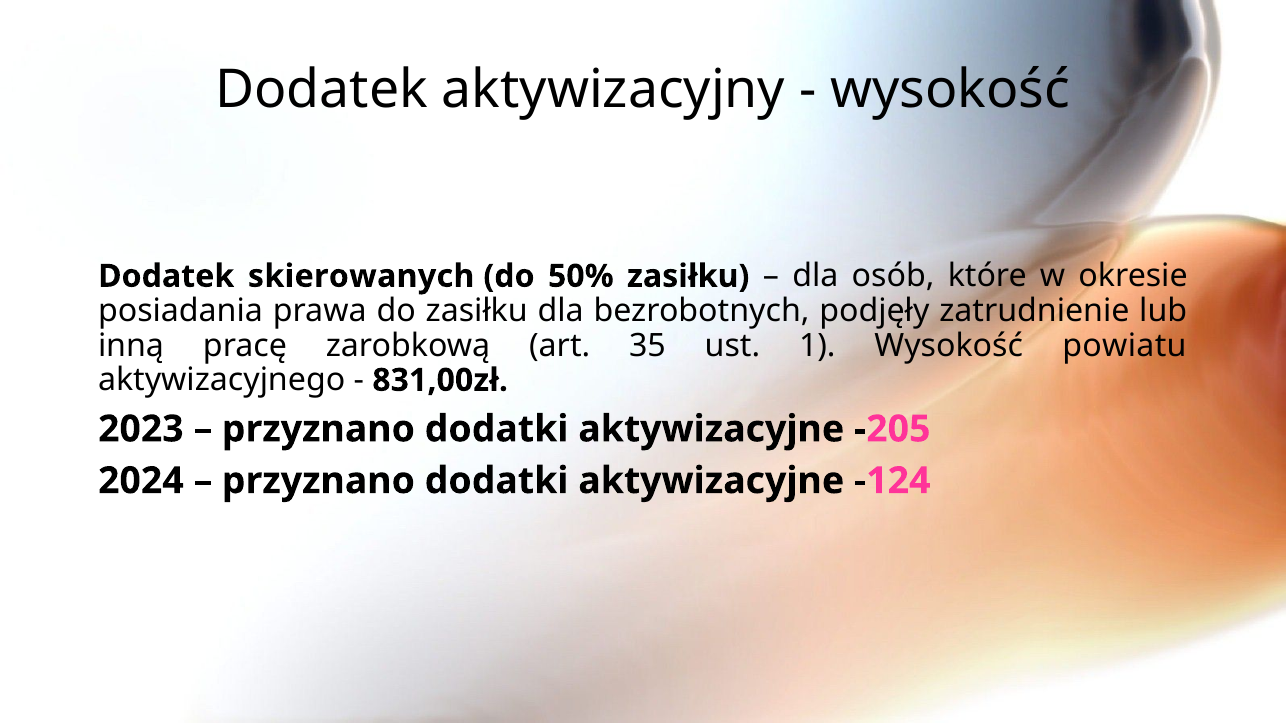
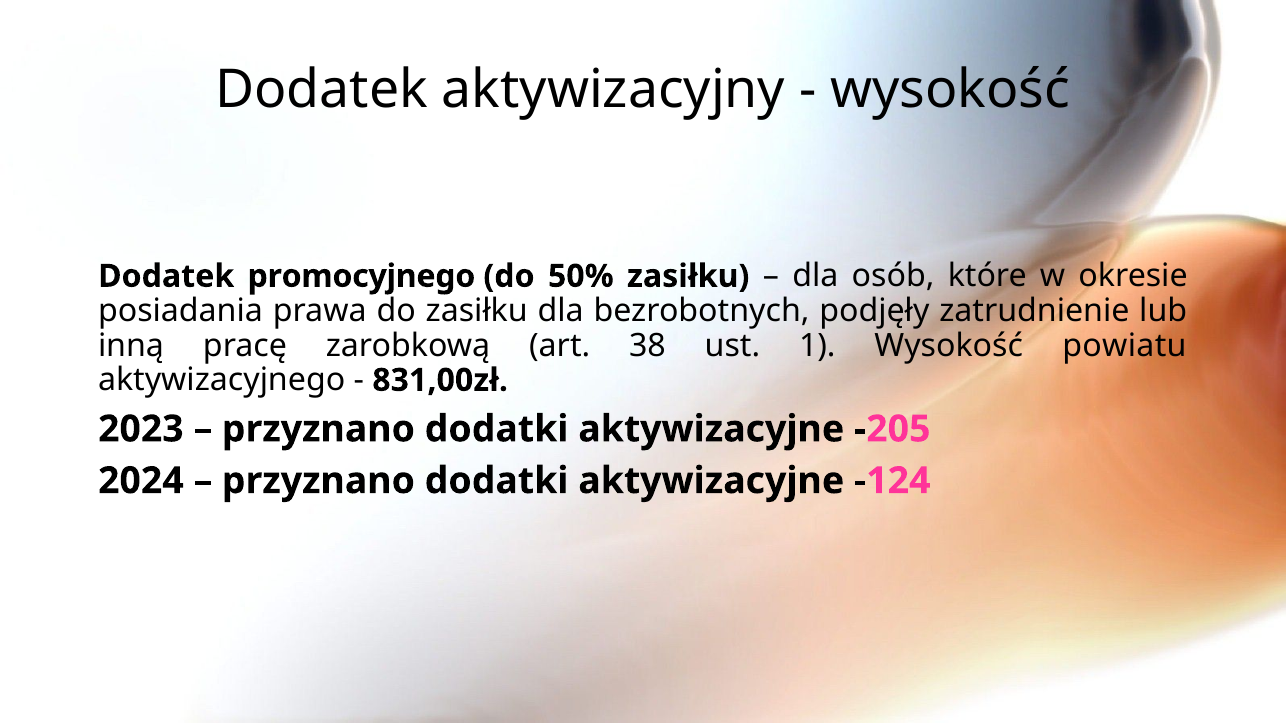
skierowanych: skierowanych -> promocyjnego
35: 35 -> 38
